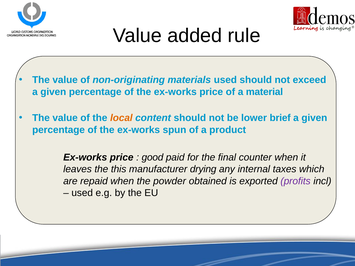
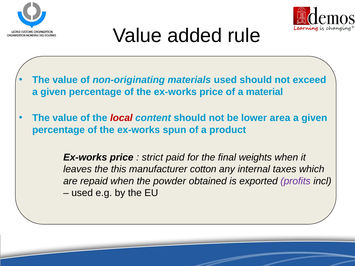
local colour: orange -> red
brief: brief -> area
good: good -> strict
counter: counter -> weights
drying: drying -> cotton
